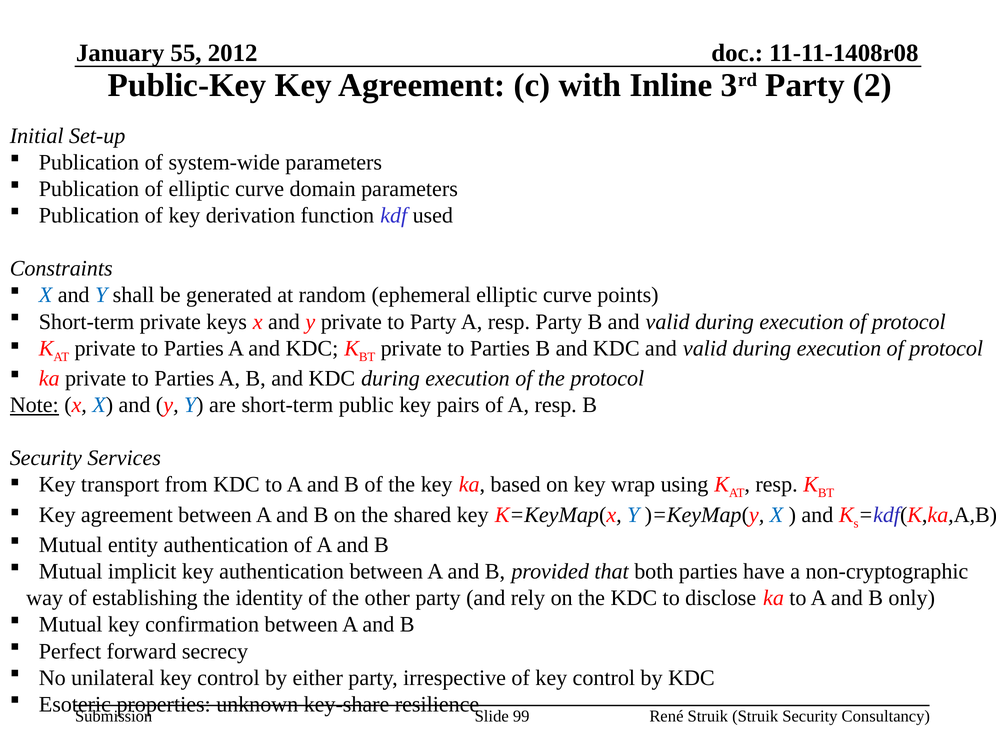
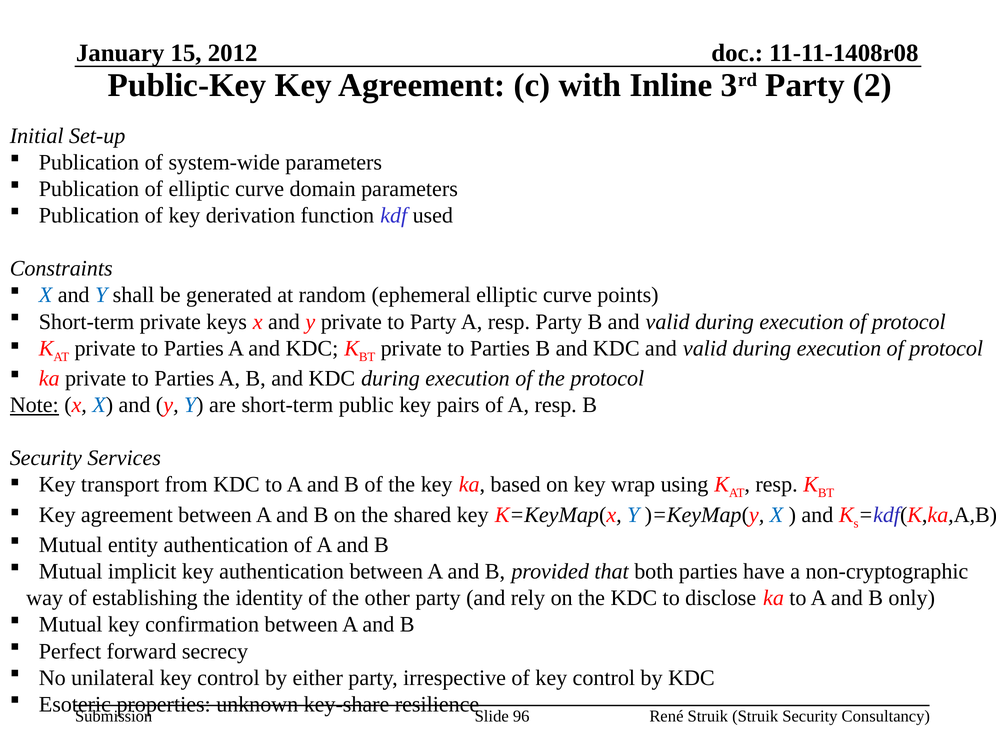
55: 55 -> 15
99: 99 -> 96
